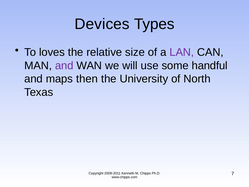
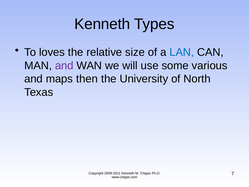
Devices at (102, 24): Devices -> Kenneth
LAN colour: purple -> blue
handful: handful -> various
